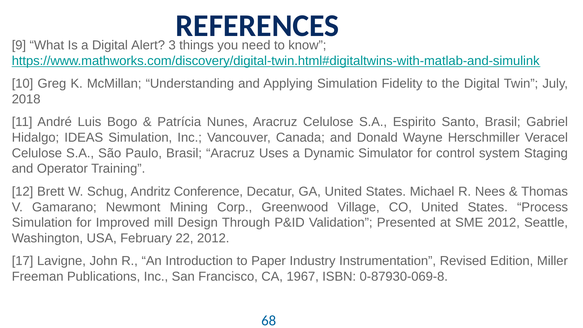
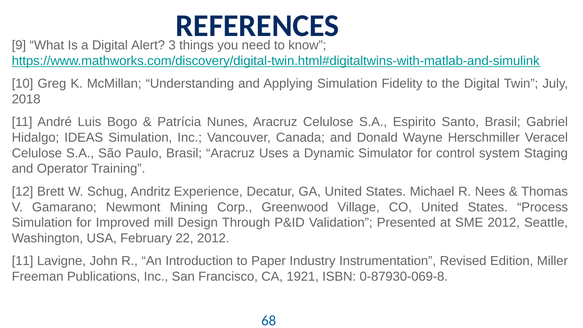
Conference: Conference -> Experience
17 at (23, 261): 17 -> 11
1967: 1967 -> 1921
